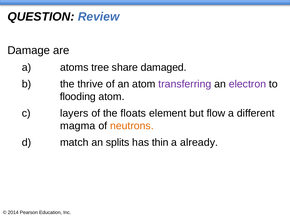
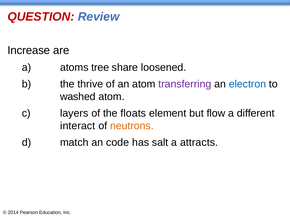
QUESTION colour: black -> red
Damage: Damage -> Increase
damaged: damaged -> loosened
electron colour: purple -> blue
flooding: flooding -> washed
magma: magma -> interact
splits: splits -> code
thin: thin -> salt
already: already -> attracts
